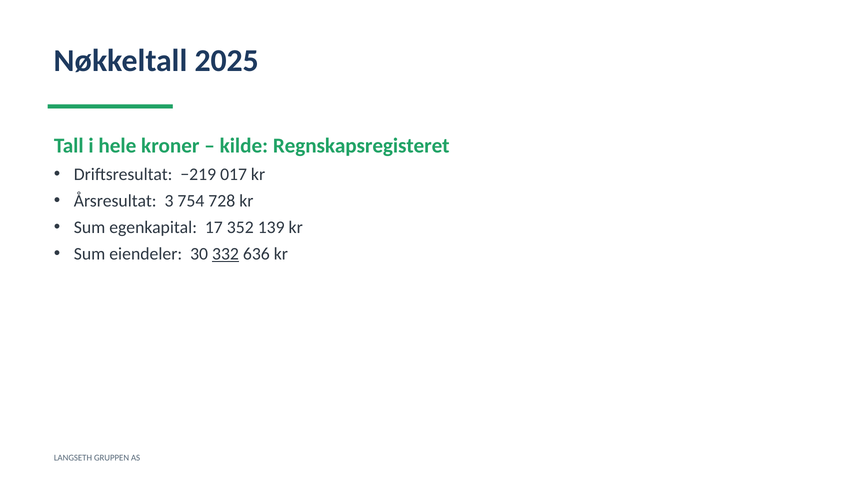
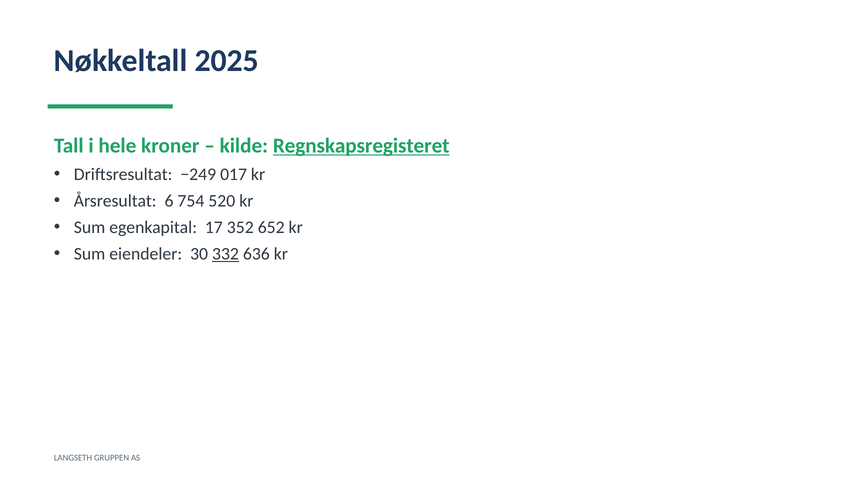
Regnskapsregisteret underline: none -> present
−219: −219 -> −249
3: 3 -> 6
728: 728 -> 520
139: 139 -> 652
